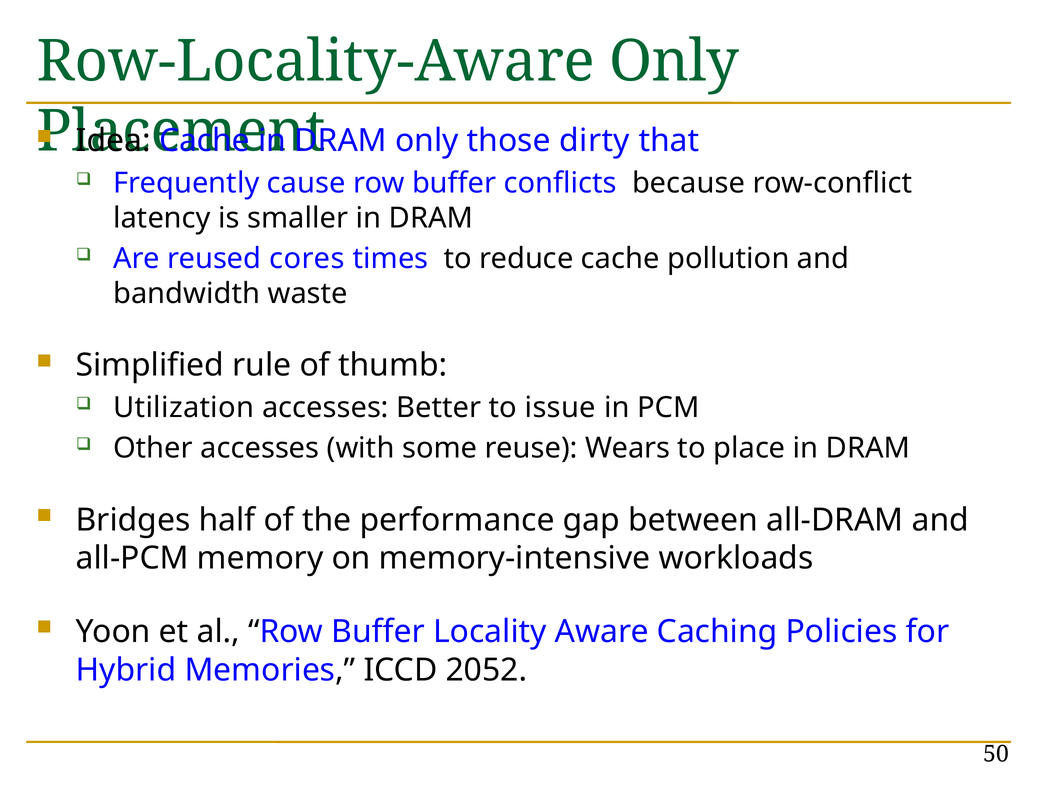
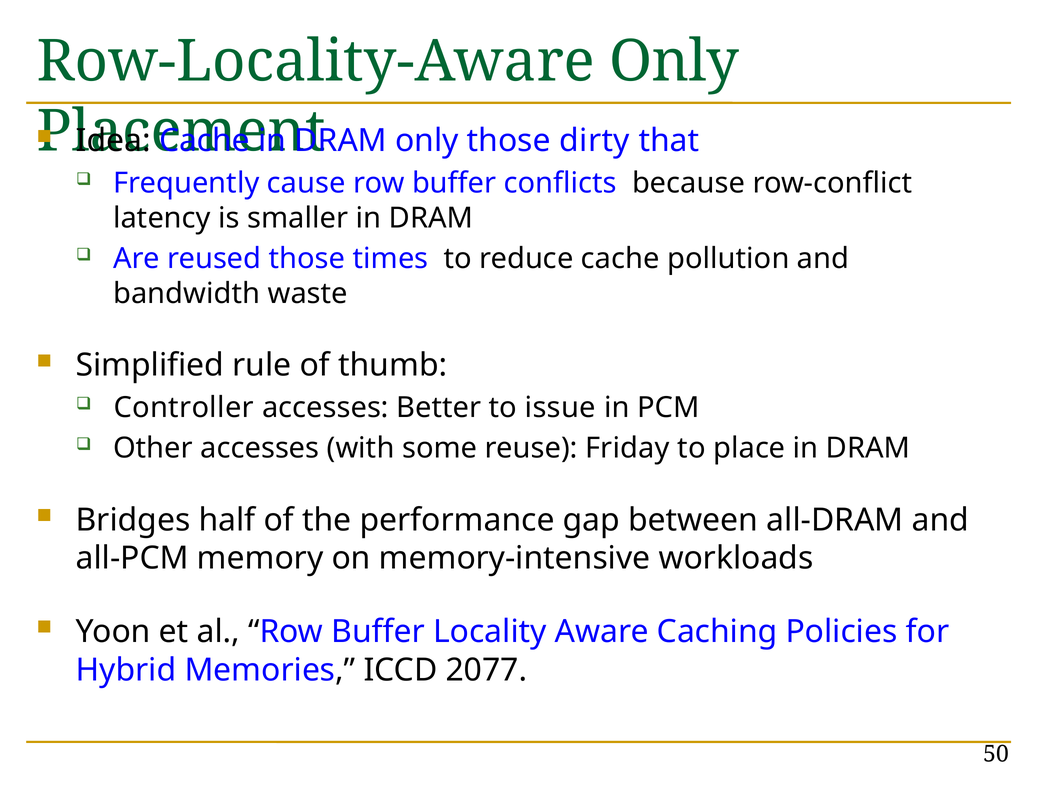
reused cores: cores -> those
Utilization: Utilization -> Controller
Wears: Wears -> Friday
2052: 2052 -> 2077
